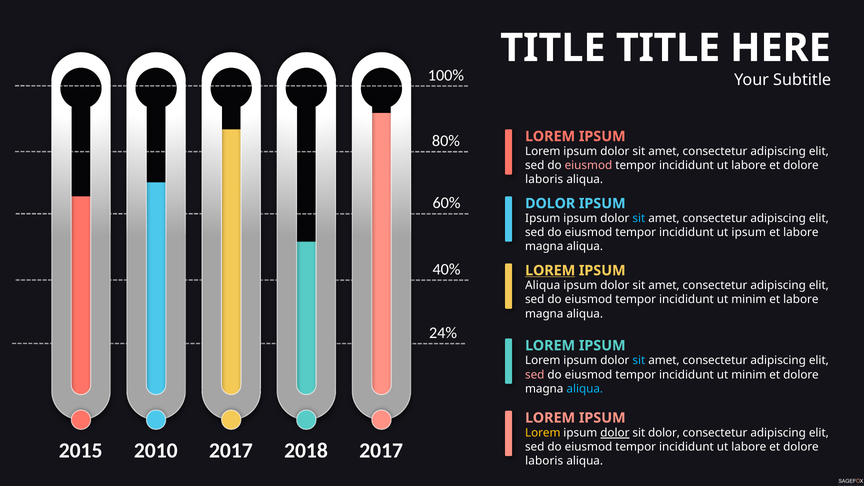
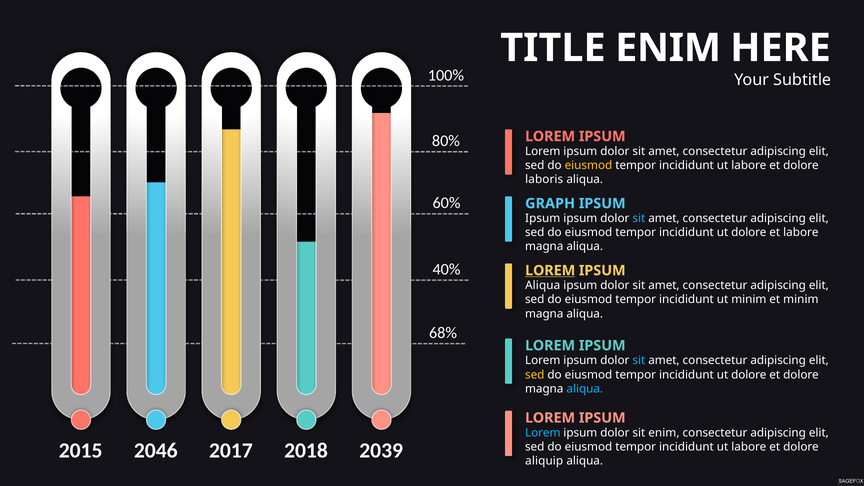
TITLE TITLE: TITLE -> ENIM
eiusmod at (588, 165) colour: pink -> yellow
DOLOR at (550, 203): DOLOR -> GRAPH
ipsum at (749, 233): ipsum -> dolore
labore at (801, 300): labore -> minim
24%: 24% -> 68%
sed at (535, 375) colour: pink -> yellow
minim at (749, 375): minim -> dolore
Lorem at (543, 433) colour: yellow -> light blue
dolor at (615, 433) underline: present -> none
sit dolor: dolor -> enim
2010: 2010 -> 2046
2018 2017: 2017 -> 2039
laboris at (544, 461): laboris -> aliquip
